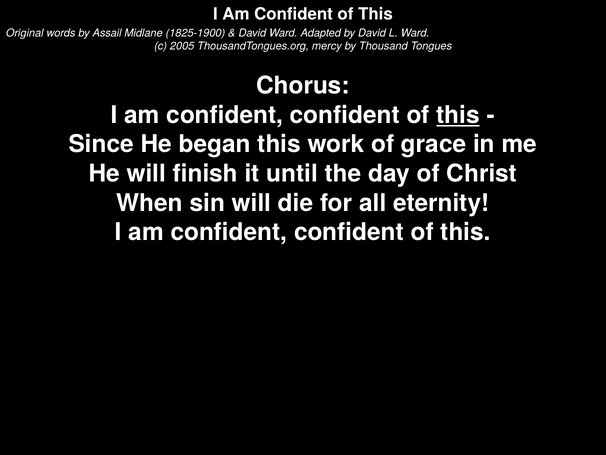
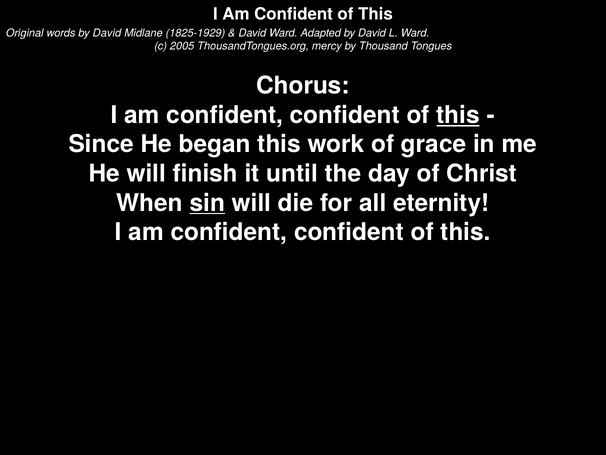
words by Assail: Assail -> David
1825-1900: 1825-1900 -> 1825-1929
sin underline: none -> present
